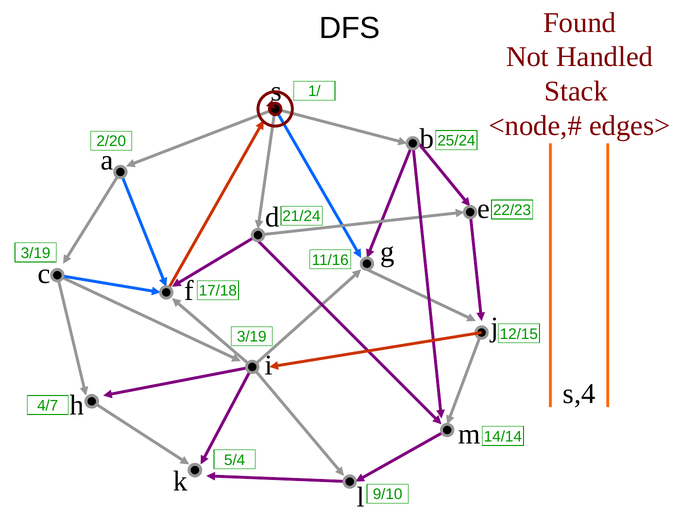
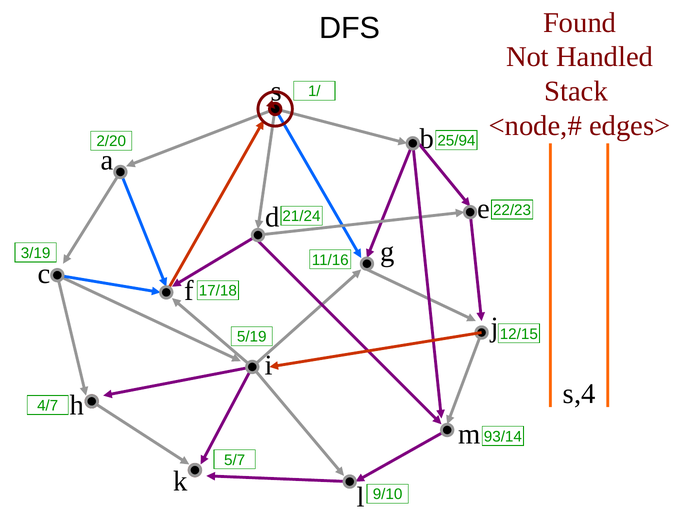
25/24: 25/24 -> 25/94
3/19 at (252, 337): 3/19 -> 5/19
14/14: 14/14 -> 93/14
5/4: 5/4 -> 5/7
